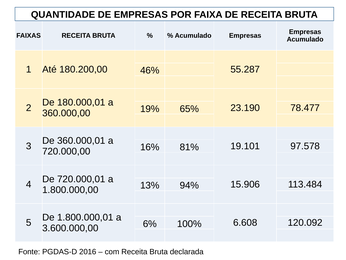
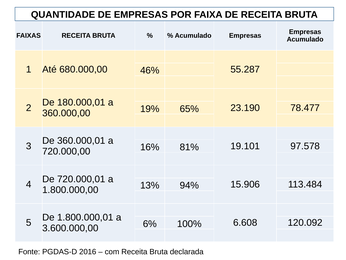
180.200,00: 180.200,00 -> 680.000,00
